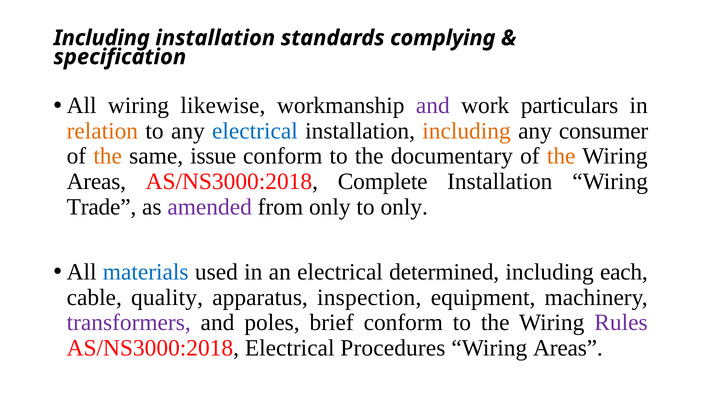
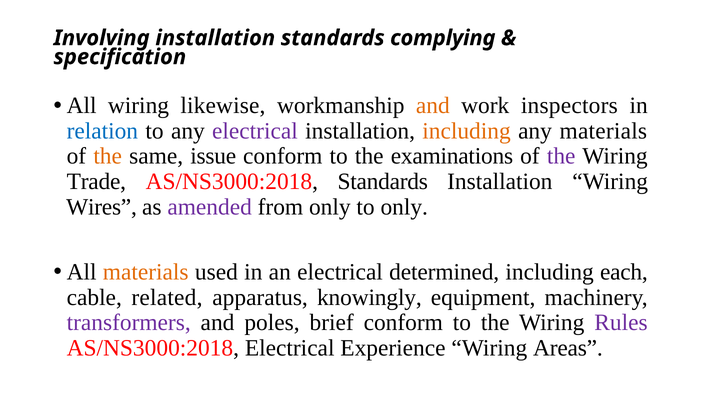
Including at (102, 38): Including -> Involving
and at (433, 106) colour: purple -> orange
particulars: particulars -> inspectors
relation colour: orange -> blue
electrical at (255, 131) colour: blue -> purple
any consumer: consumer -> materials
documentary: documentary -> examinations
the at (561, 156) colour: orange -> purple
Areas at (96, 181): Areas -> Trade
AS/NS3000:2018 Complete: Complete -> Standards
Trade: Trade -> Wires
materials at (146, 272) colour: blue -> orange
quality: quality -> related
inspection: inspection -> knowingly
Procedures: Procedures -> Experience
